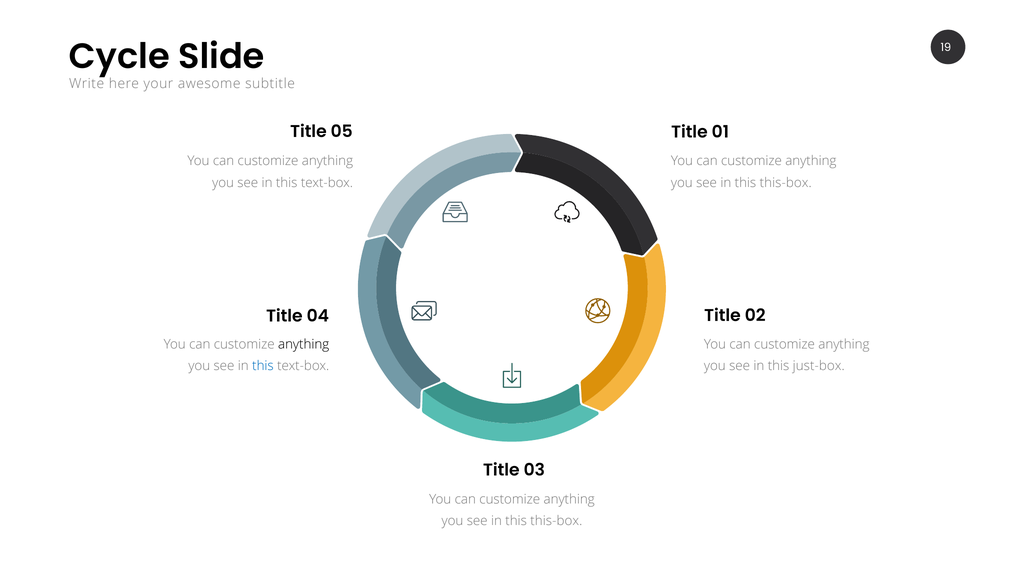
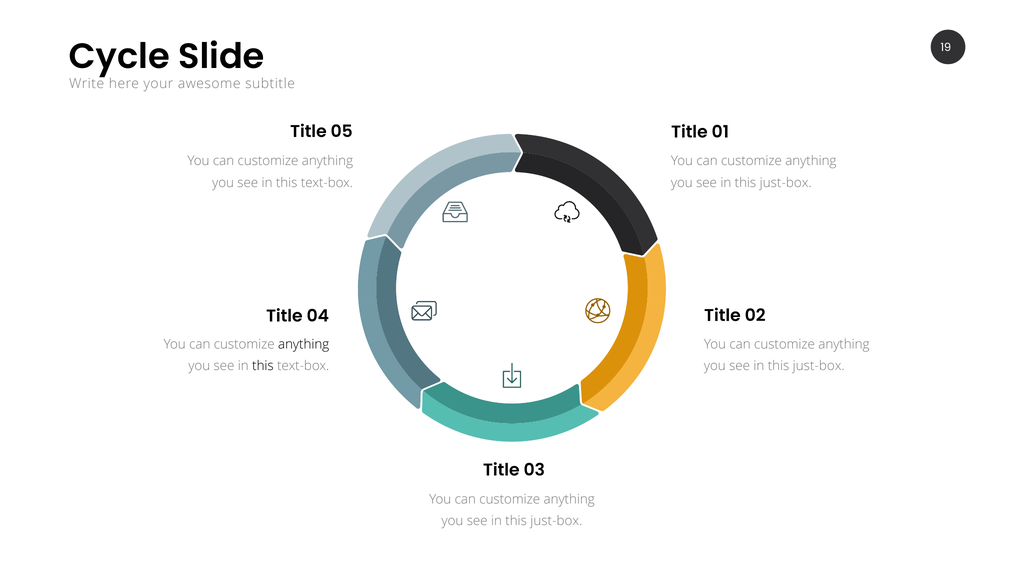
this-box at (786, 183): this-box -> just-box
this at (263, 366) colour: blue -> black
this-box at (556, 521): this-box -> just-box
